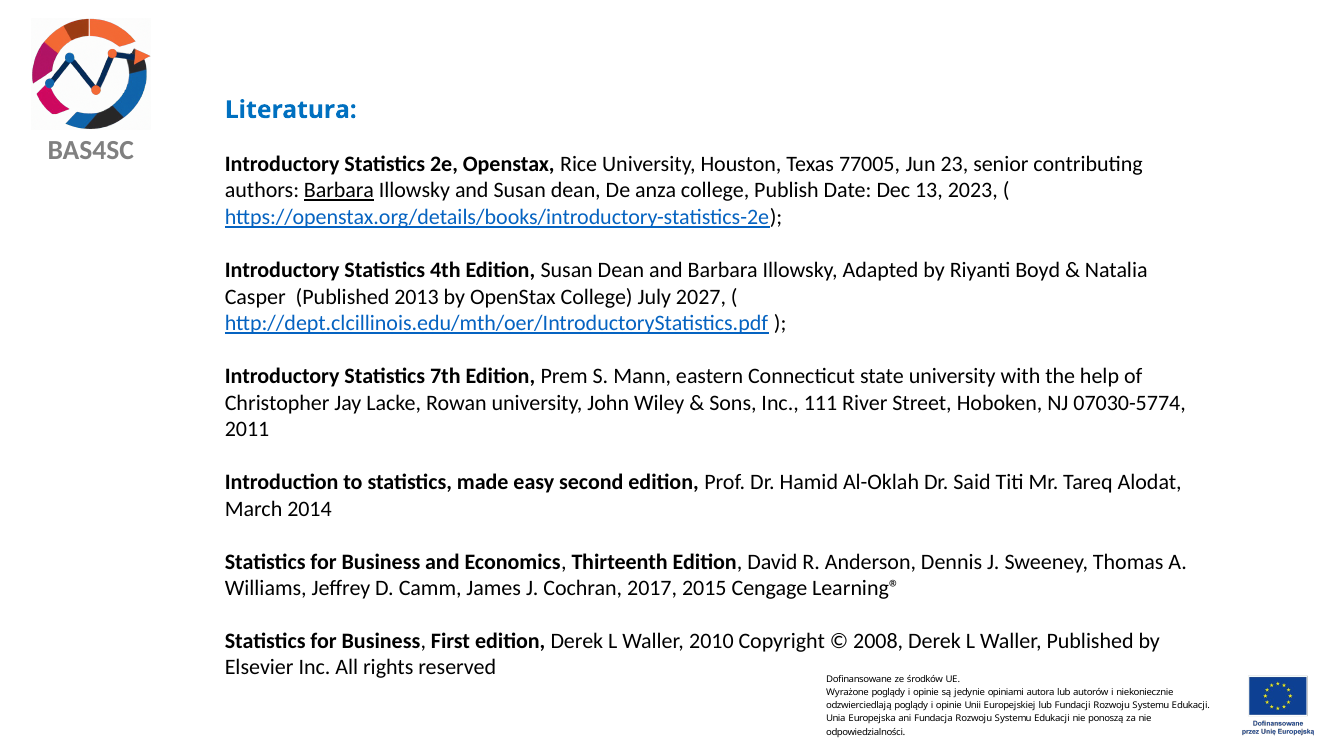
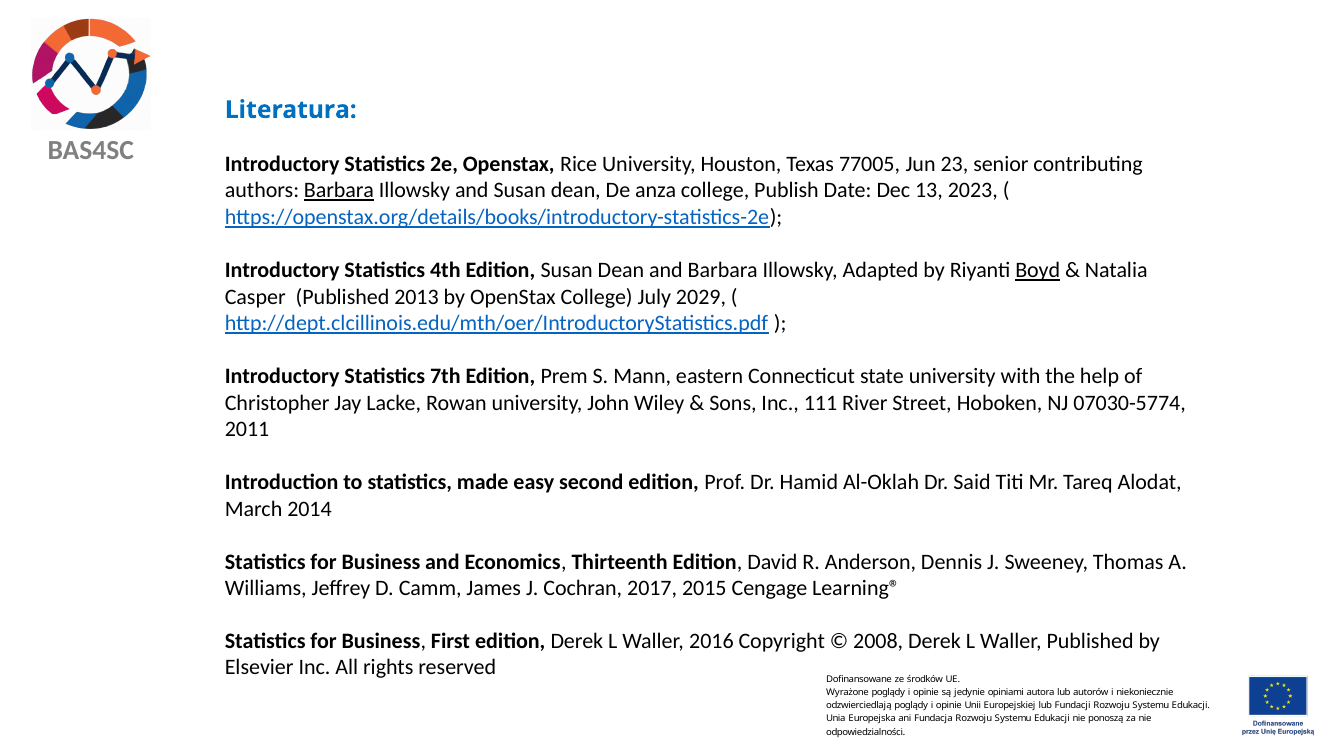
Boyd underline: none -> present
2027: 2027 -> 2029
2010: 2010 -> 2016
